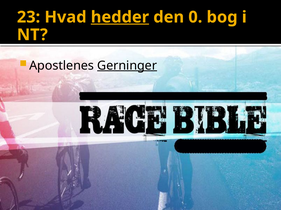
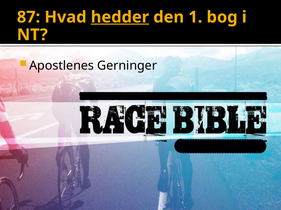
23: 23 -> 87
0: 0 -> 1
Gerninger underline: present -> none
